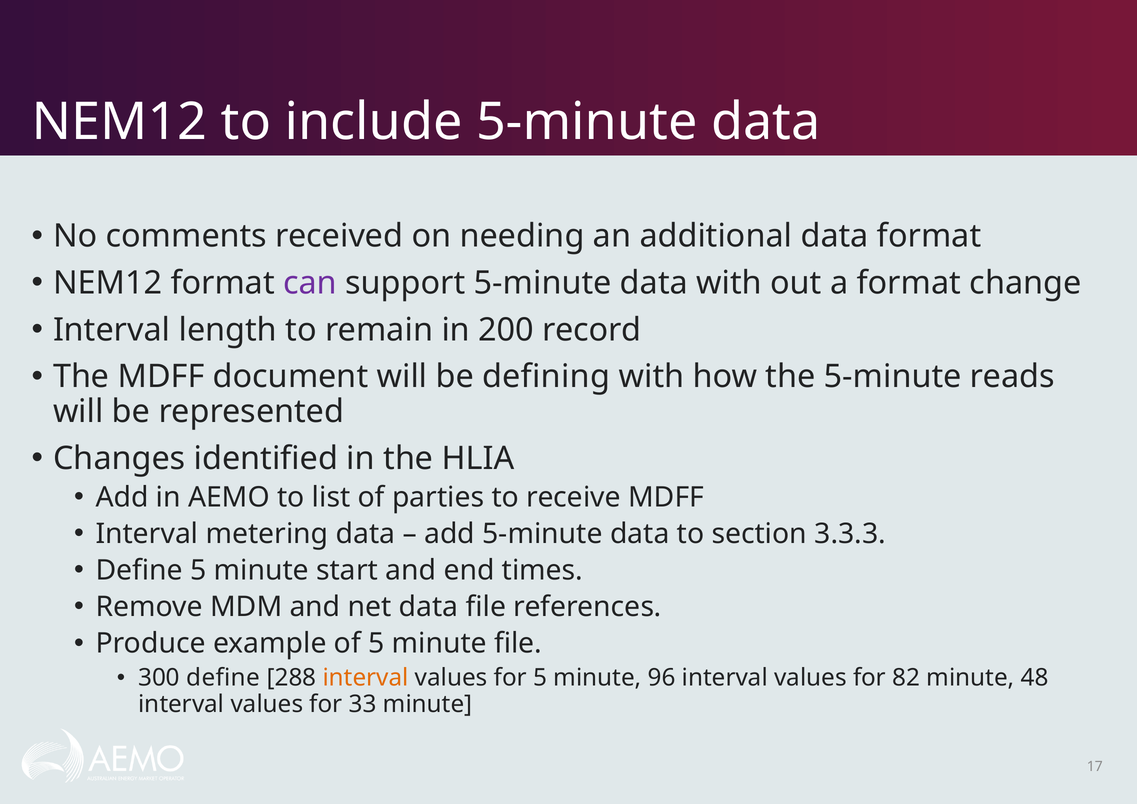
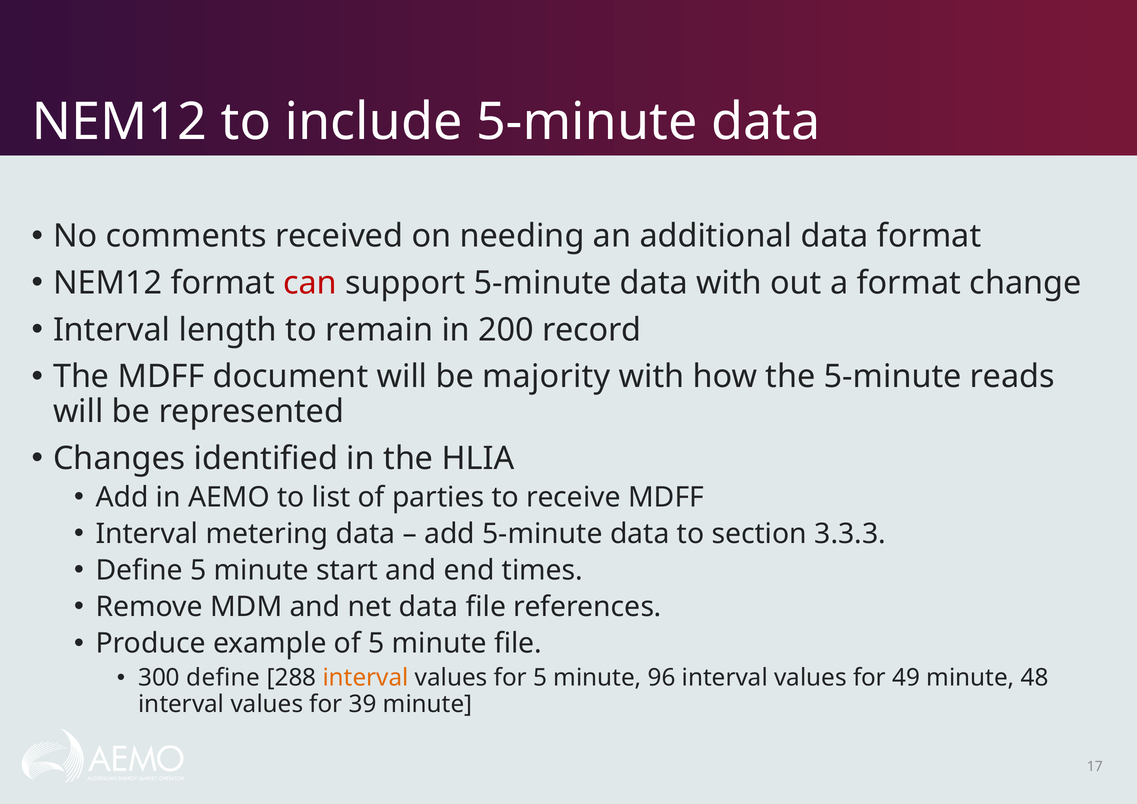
can colour: purple -> red
defining: defining -> majority
82: 82 -> 49
33: 33 -> 39
